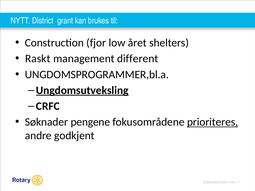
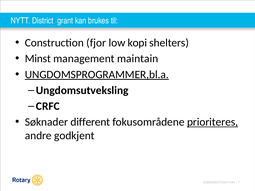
året: året -> kopi
Raskt: Raskt -> Minst
different: different -> maintain
UNGDOMSPROGRAMMER,bl.a underline: none -> present
Ungdomsutveksling underline: present -> none
pengene: pengene -> different
